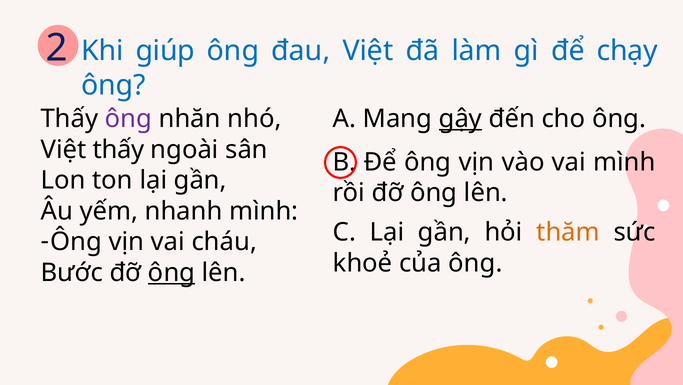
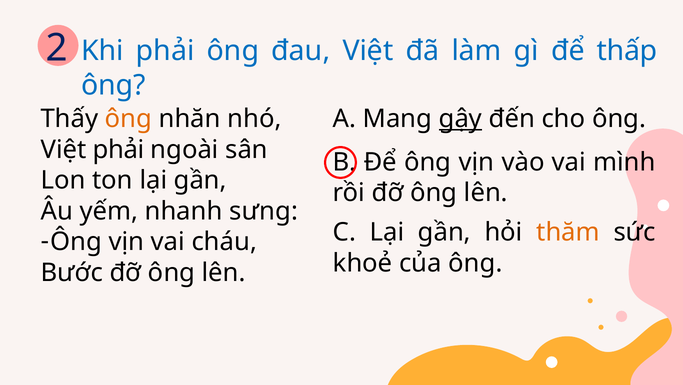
Khi giúp: giúp -> phải
chạy: chạy -> thấp
ông at (129, 119) colour: purple -> orange
Việt thấy: thấy -> phải
nhanh mình: mình -> sưng
ông at (172, 273) underline: present -> none
